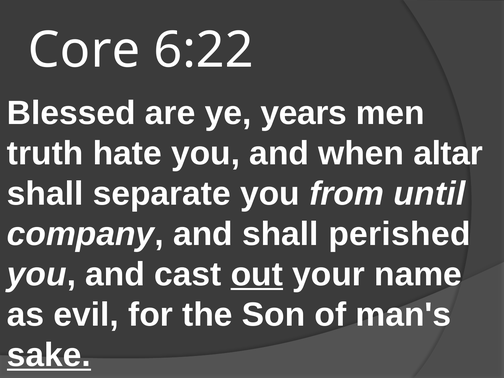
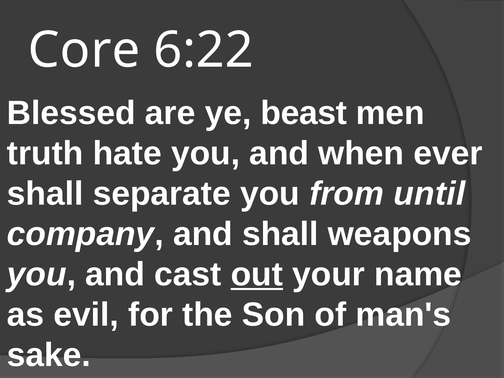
years: years -> beast
altar: altar -> ever
perished: perished -> weapons
sake underline: present -> none
